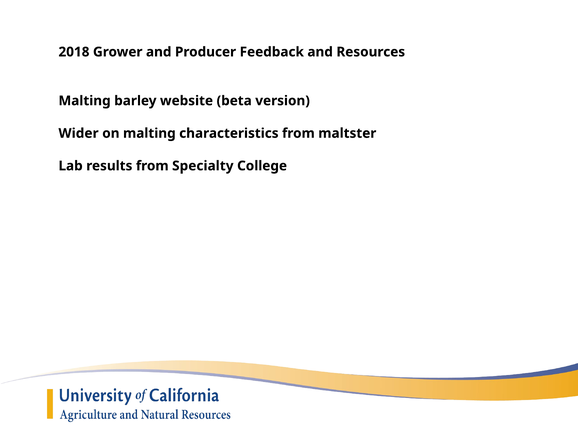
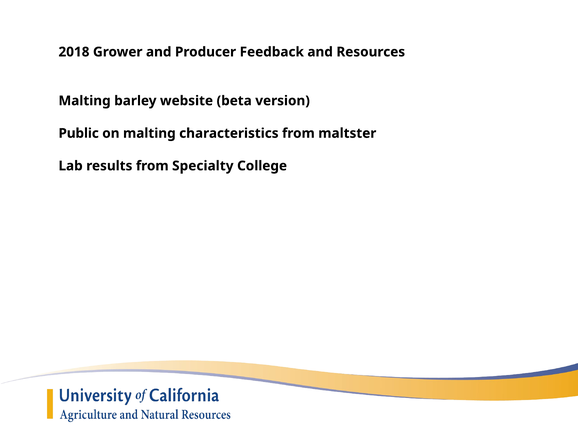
Wider: Wider -> Public
